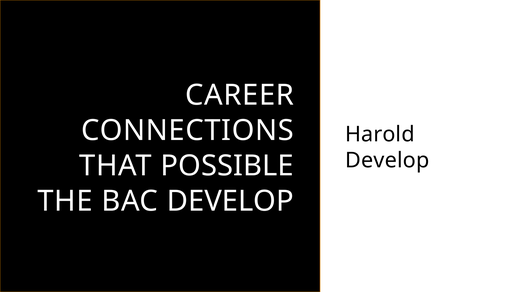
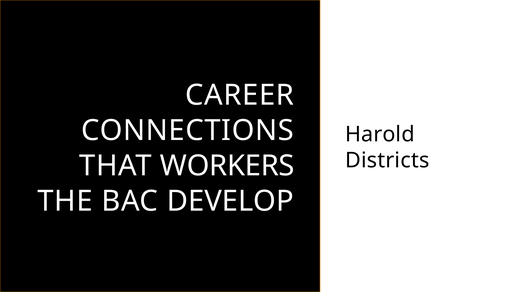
Develop at (387, 160): Develop -> Districts
POSSIBLE: POSSIBLE -> WORKERS
